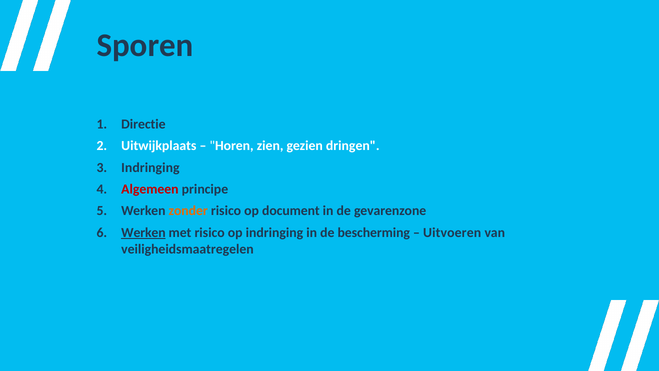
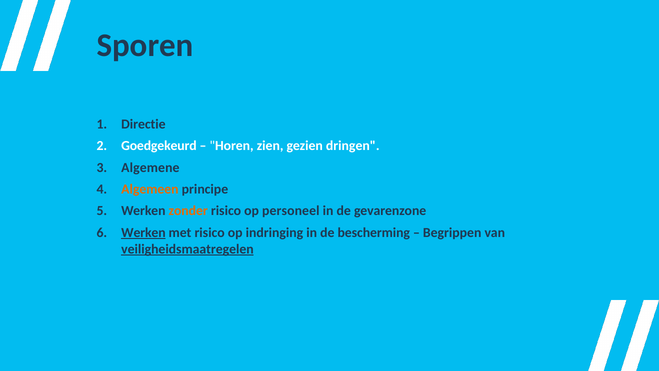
Uitwijkplaats: Uitwijkplaats -> Goedgekeurd
Indringing at (150, 167): Indringing -> Algemene
Algemeen colour: red -> orange
document: document -> personeel
Uitvoeren: Uitvoeren -> Begrippen
veiligheidsmaatregelen underline: none -> present
